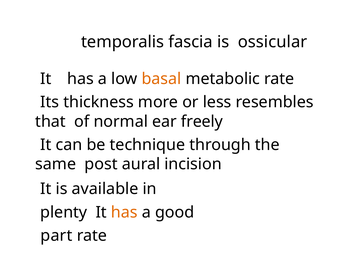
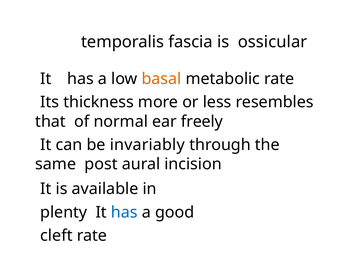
technique: technique -> invariably
has at (124, 213) colour: orange -> blue
part: part -> cleft
